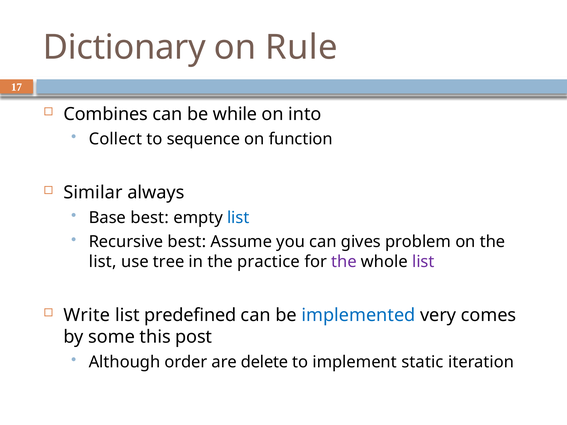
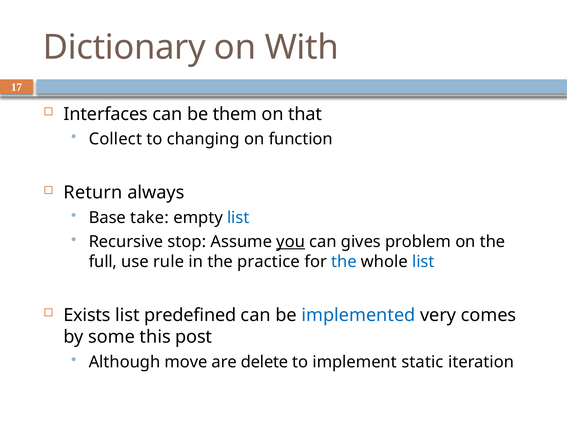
Rule: Rule -> With
Combines: Combines -> Interfaces
while: while -> them
into: into -> that
sequence: sequence -> changing
Similar: Similar -> Return
Base best: best -> take
Recursive best: best -> stop
you underline: none -> present
list at (103, 262): list -> full
tree: tree -> rule
the at (344, 262) colour: purple -> blue
list at (423, 262) colour: purple -> blue
Write: Write -> Exists
order: order -> move
